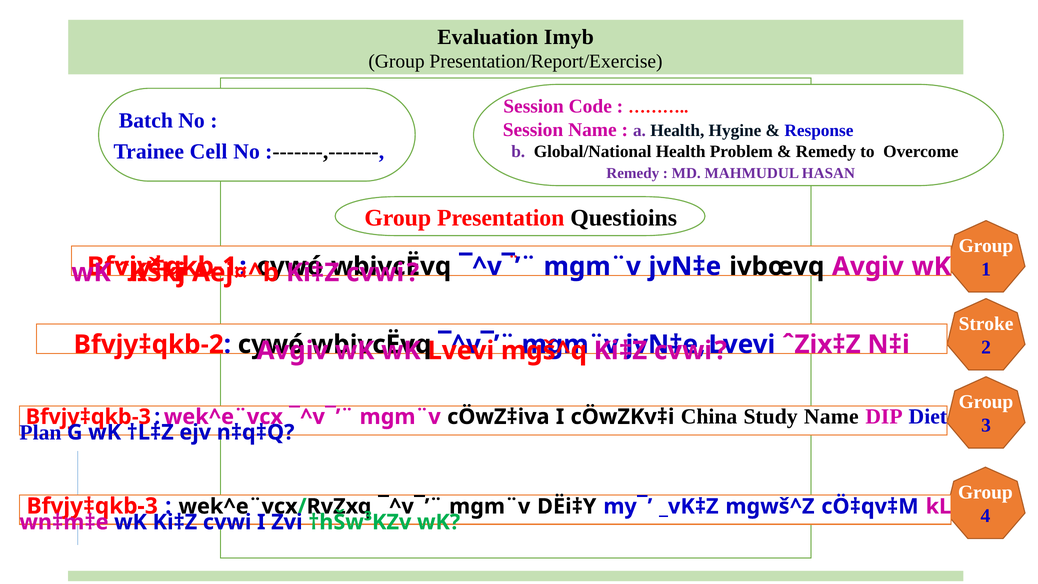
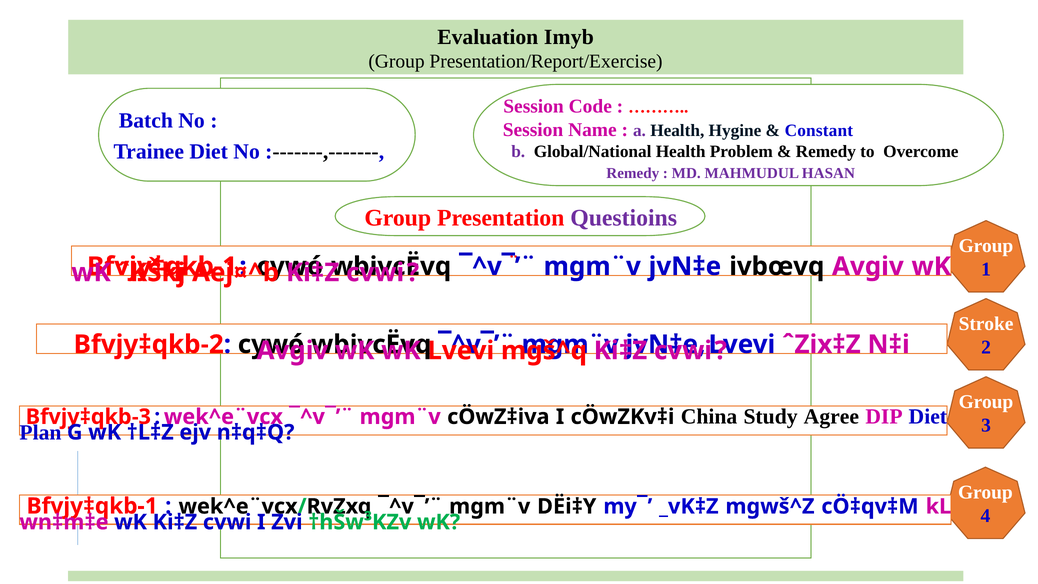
Response: Response -> Constant
Trainee Cell: Cell -> Diet
Questioins colour: black -> purple
Study Name: Name -> Agree
Bfvjy‡qkb-3 at (92, 506): Bfvjy‡qkb-3 -> Bfvjy‡qkb-1
